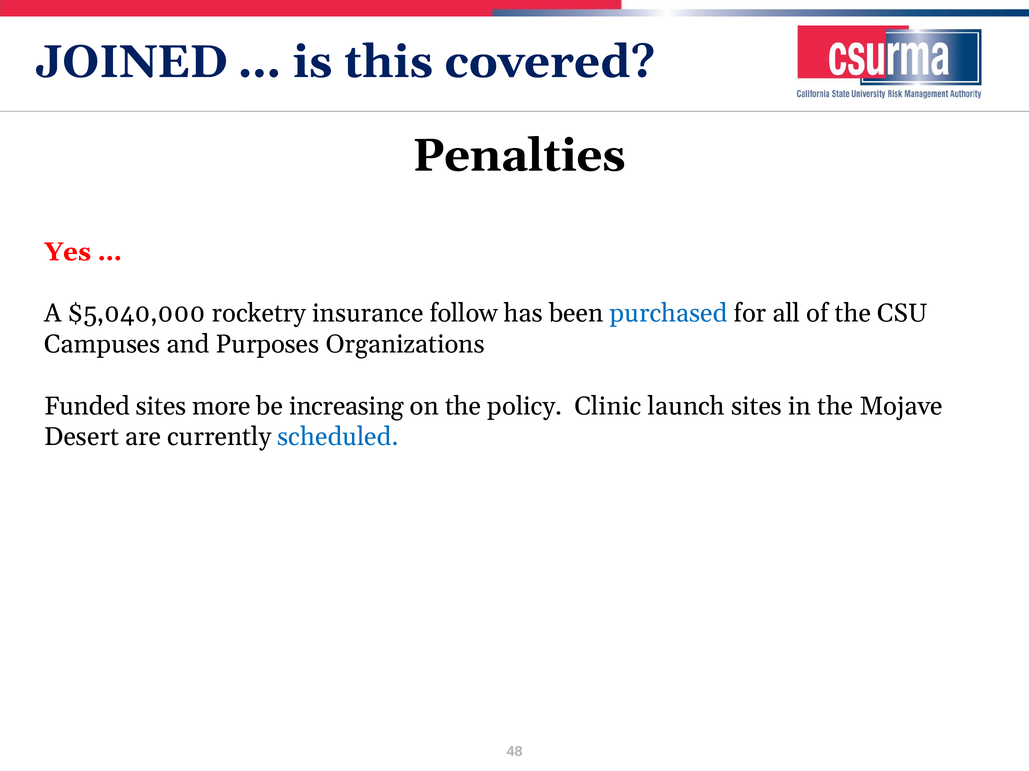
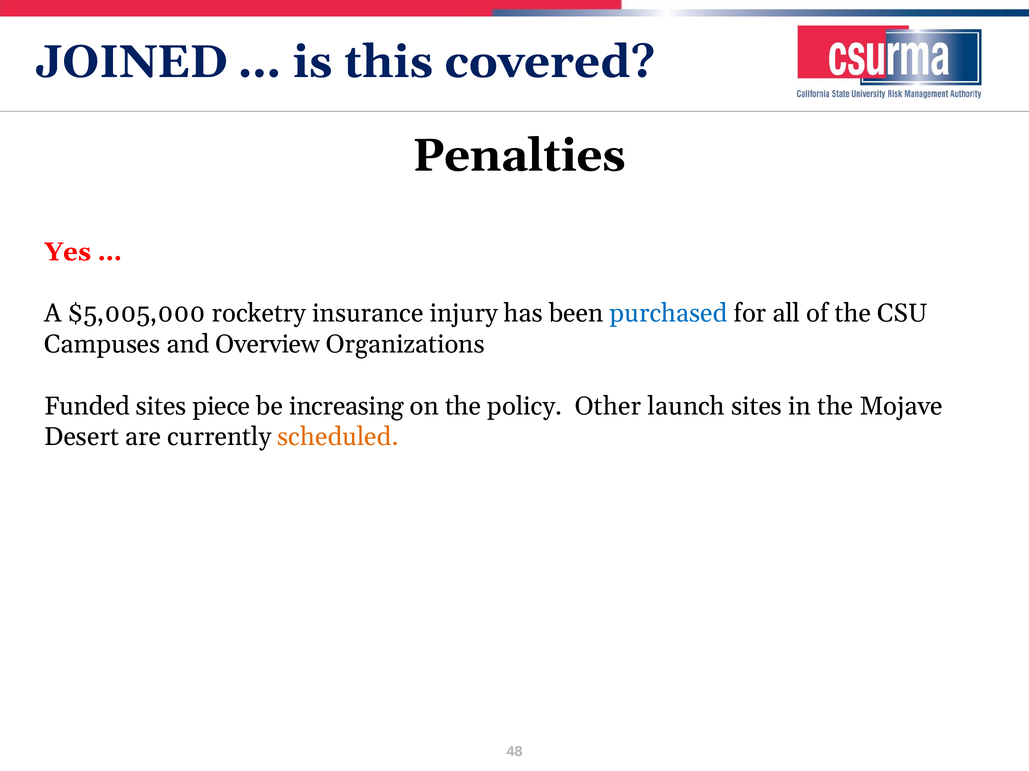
$5,040,000: $5,040,000 -> $5,005,000
follow: follow -> injury
Purposes: Purposes -> Overview
more: more -> piece
Clinic: Clinic -> Other
scheduled colour: blue -> orange
